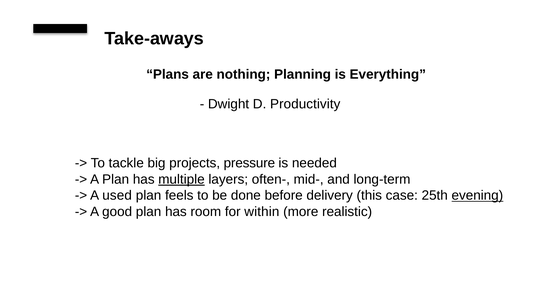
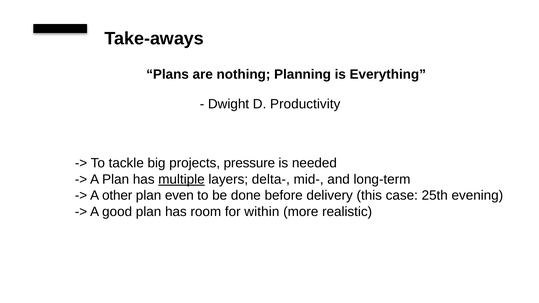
often-: often- -> delta-
used: used -> other
feels: feels -> even
evening underline: present -> none
